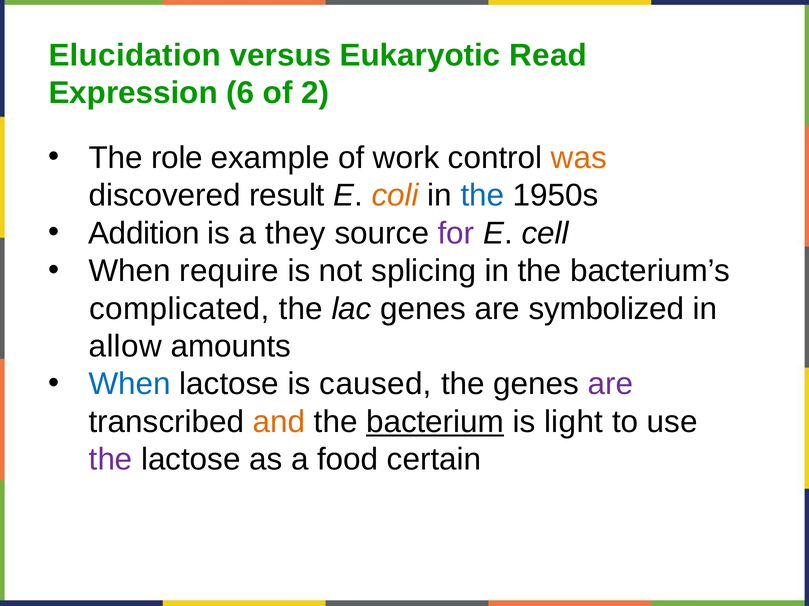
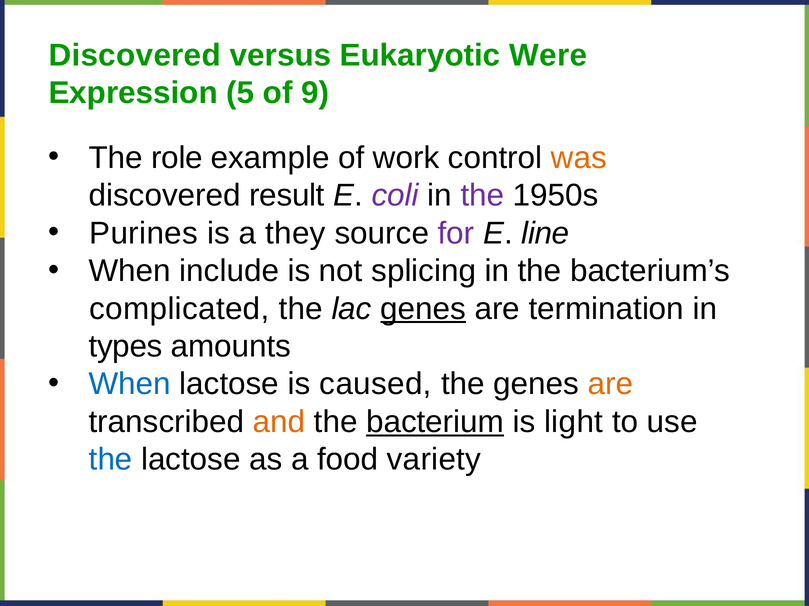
Elucidation at (135, 55): Elucidation -> Discovered
Read: Read -> Were
6: 6 -> 5
2: 2 -> 9
coli colour: orange -> purple
the at (482, 196) colour: blue -> purple
Addition: Addition -> Purines
cell: cell -> line
require: require -> include
genes at (423, 309) underline: none -> present
symbolized: symbolized -> termination
allow: allow -> types
are at (610, 385) colour: purple -> orange
the at (111, 460) colour: purple -> blue
certain: certain -> variety
